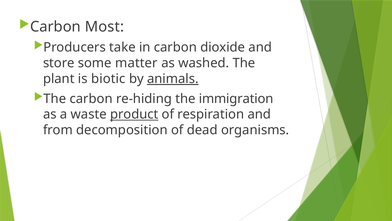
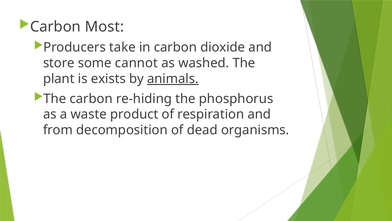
matter: matter -> cannot
biotic: biotic -> exists
immigration: immigration -> phosphorus
product underline: present -> none
